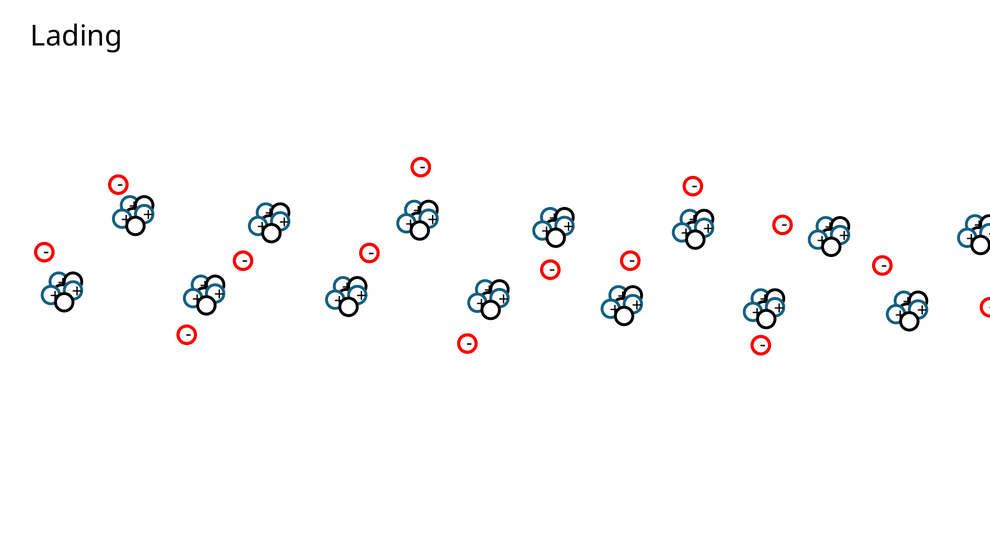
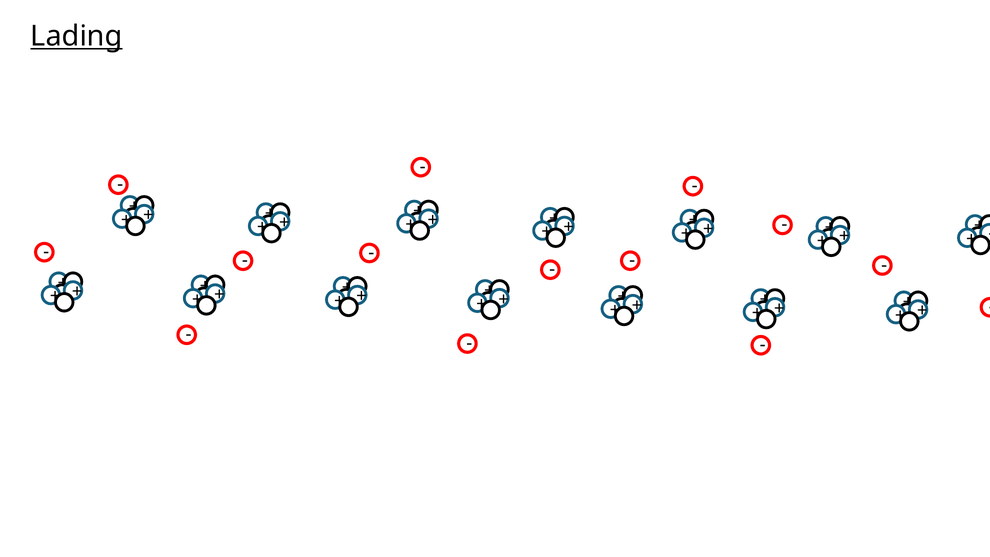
Lading underline: none -> present
